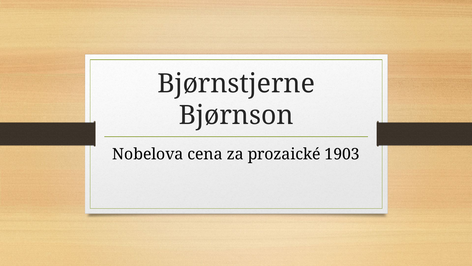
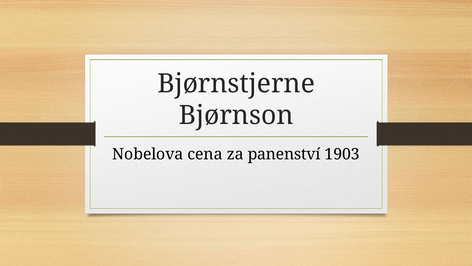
prozaické: prozaické -> panenství
